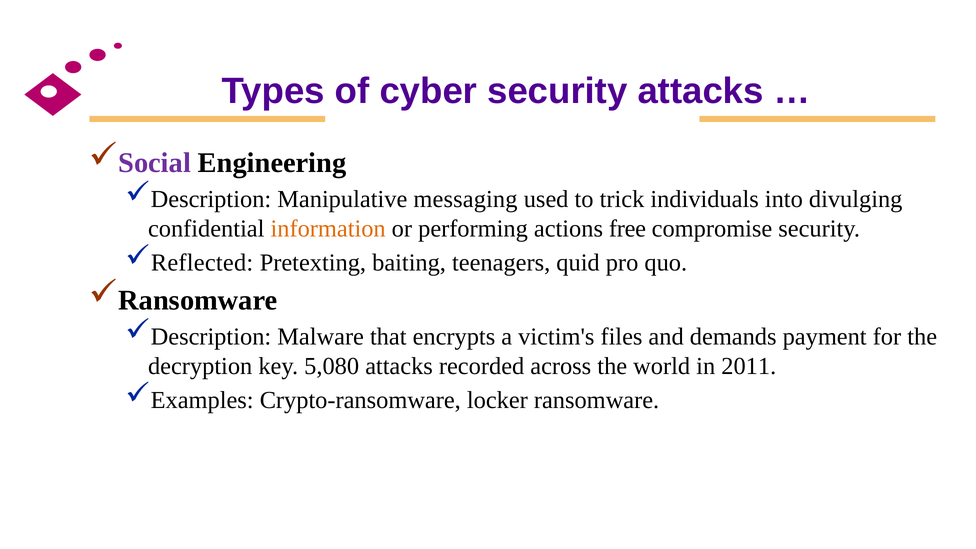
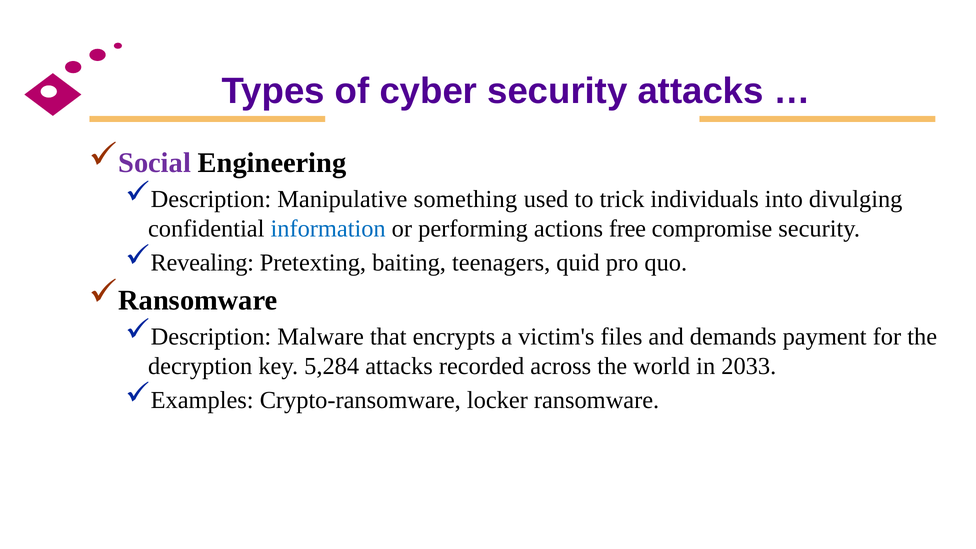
messaging: messaging -> something
information colour: orange -> blue
Reflected: Reflected -> Revealing
5,080: 5,080 -> 5,284
2011: 2011 -> 2033
